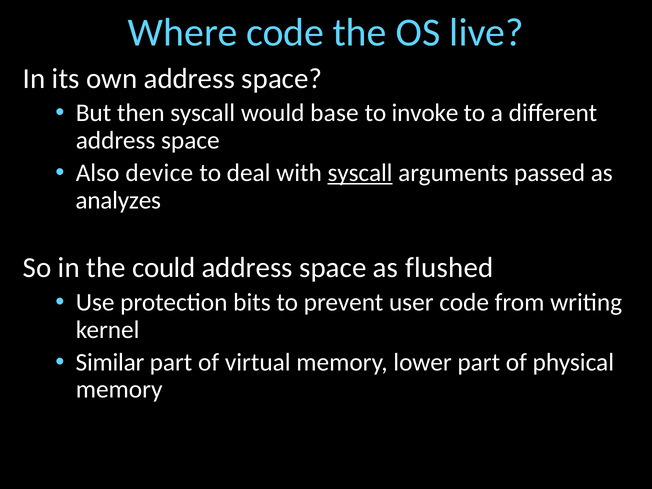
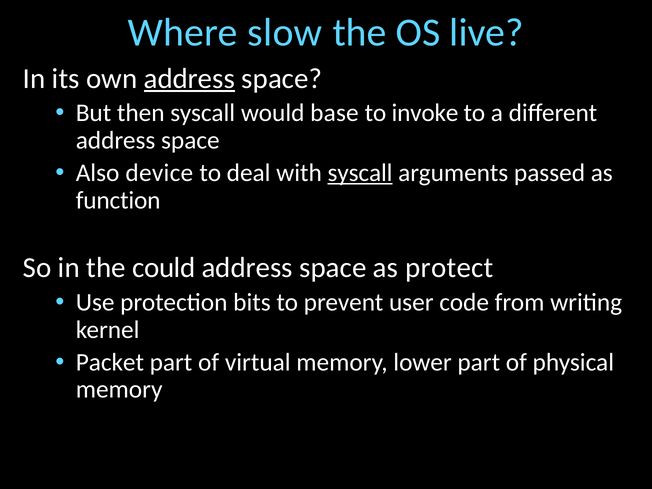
Where code: code -> slow
address at (189, 79) underline: none -> present
analyzes: analyzes -> function
flushed: flushed -> protect
Similar: Similar -> Packet
